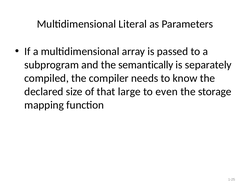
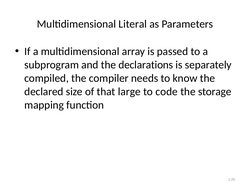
semantically: semantically -> declarations
even: even -> code
